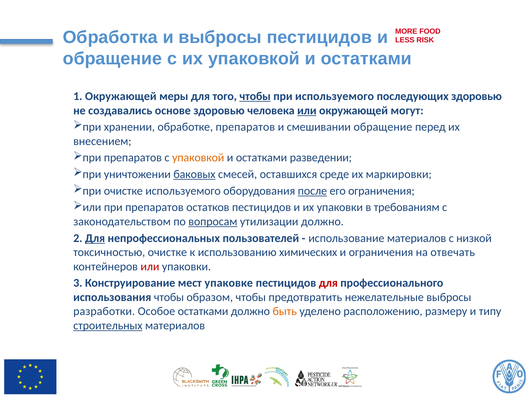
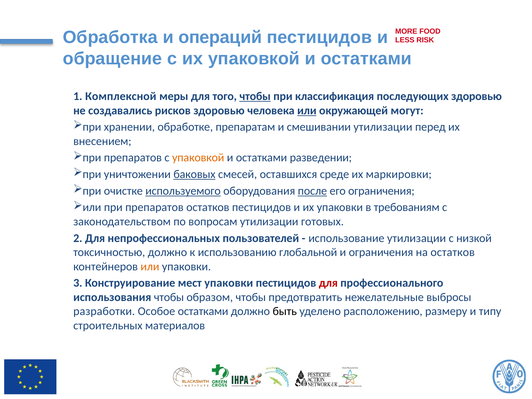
и выбросы: выбросы -> операций
1 Окружающей: Окружающей -> Комплексной
при используемого: используемого -> классификация
основе: основе -> рисков
обработке препаратов: препаратов -> препаратам
смешивании обращение: обращение -> утилизации
используемого at (183, 191) underline: none -> present
вопросам underline: present -> none
утилизации должно: должно -> готовых
Для at (95, 238) underline: present -> none
использование материалов: материалов -> утилизации
токсичностью очистке: очистке -> должно
химических: химических -> глобальной
на отвечать: отвечать -> остатков
или at (150, 266) colour: red -> orange
мест упаковке: упаковке -> упаковки
быть colour: orange -> black
строительных underline: present -> none
